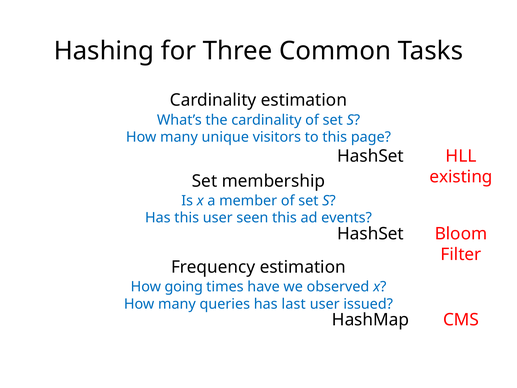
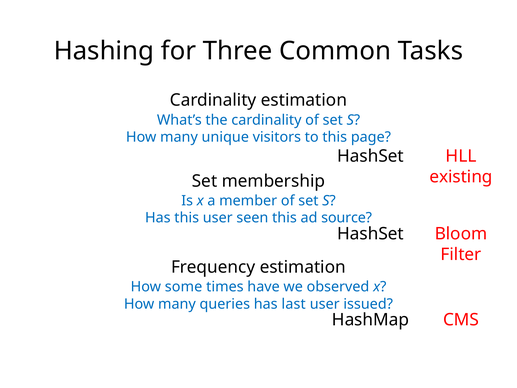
events: events -> source
going: going -> some
